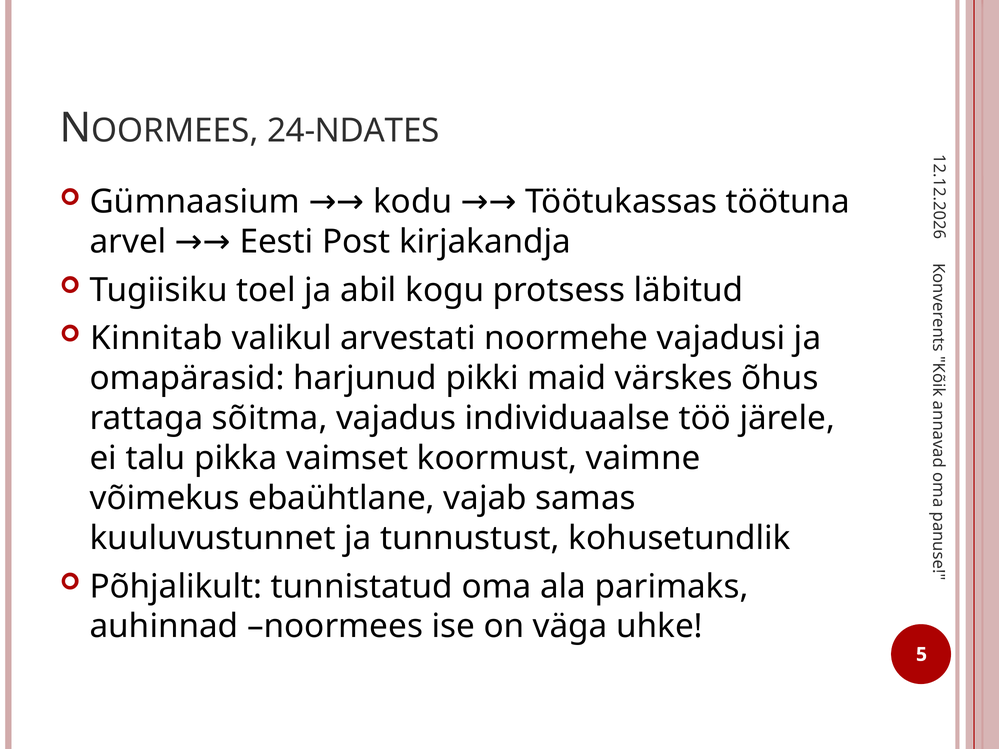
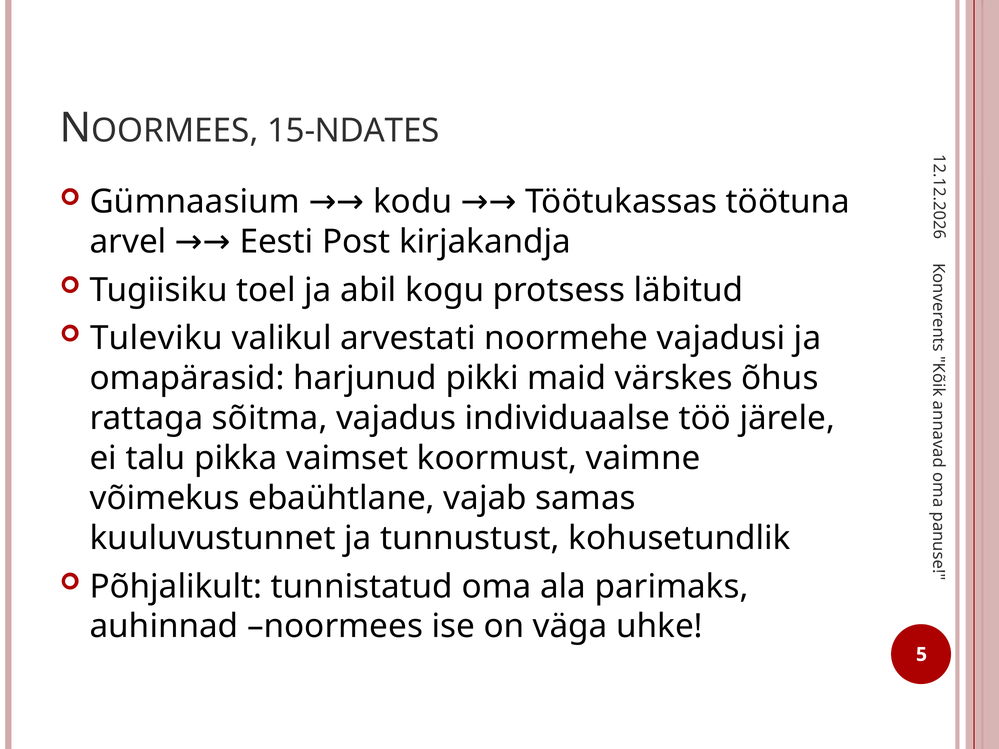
24-NDATES: 24-NDATES -> 15-NDATES
Kinnitab: Kinnitab -> Tuleviku
